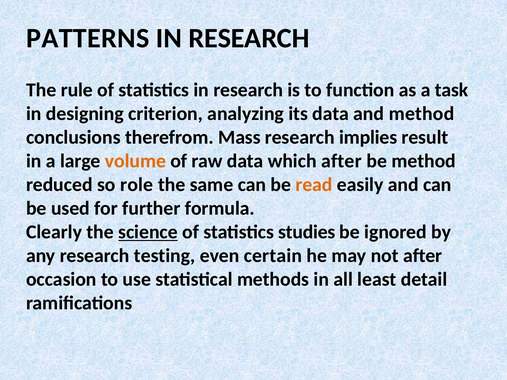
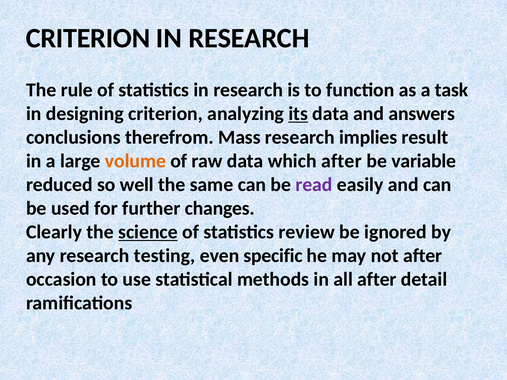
PATTERNS at (88, 38): PATTERNS -> CRITERION
its underline: none -> present
and method: method -> answers
be method: method -> variable
role: role -> well
read colour: orange -> purple
formula: formula -> changes
studies: studies -> review
certain: certain -> specific
all least: least -> after
